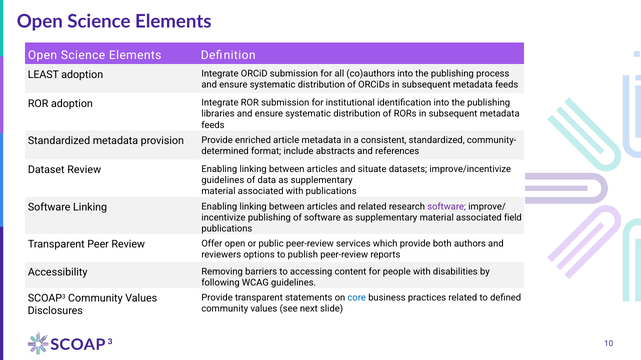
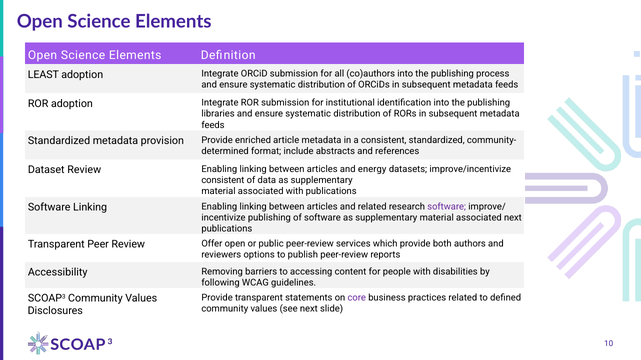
situate: situate -> energy
guidelines at (223, 180): guidelines -> consistent
associated field: field -> next
core colour: blue -> purple
